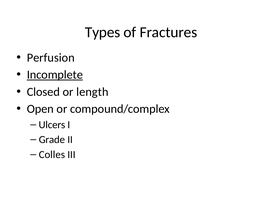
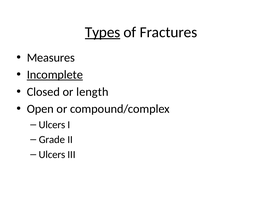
Types underline: none -> present
Perfusion: Perfusion -> Measures
Colles at (52, 155): Colles -> Ulcers
